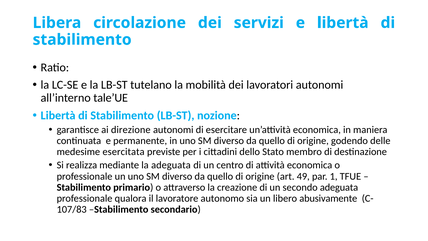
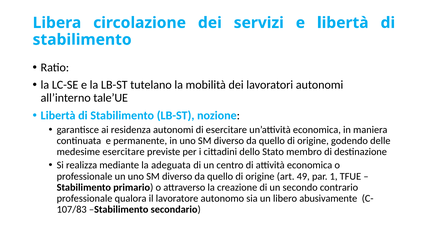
direzione: direzione -> residenza
medesime esercitata: esercitata -> esercitare
secondo adeguata: adeguata -> contrario
